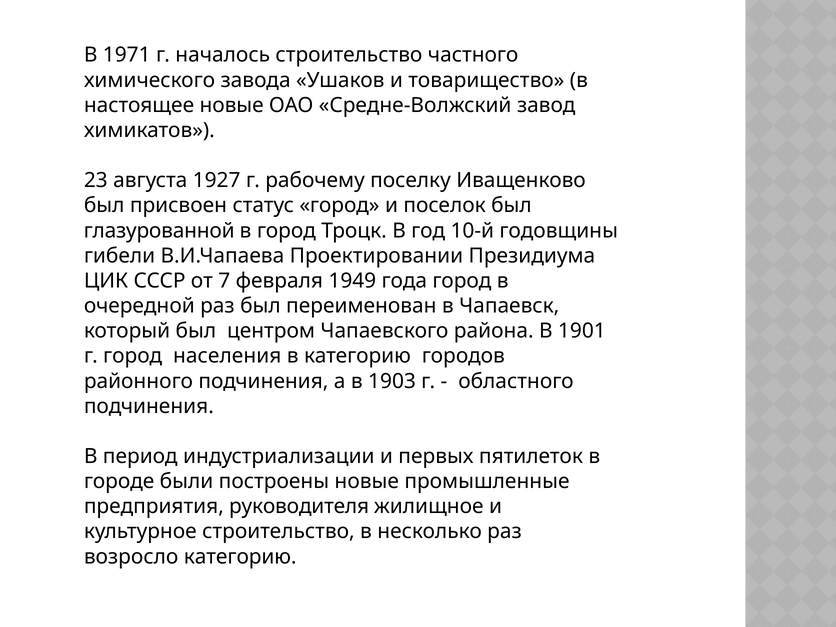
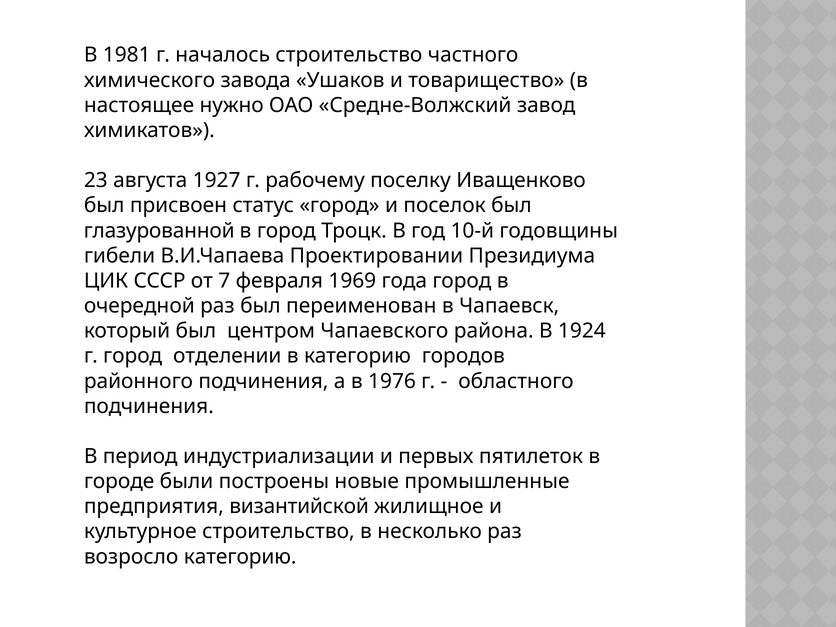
1971: 1971 -> 1981
настоящее новые: новые -> нужно
1949: 1949 -> 1969
1901: 1901 -> 1924
населения: населения -> отделении
1903: 1903 -> 1976
руководителя: руководителя -> византийской
